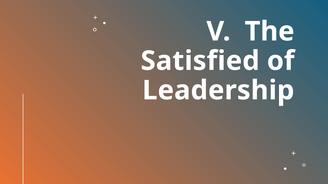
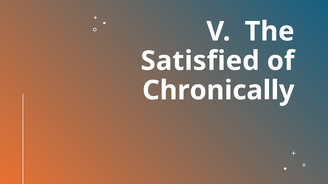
Leadership: Leadership -> Chronically
